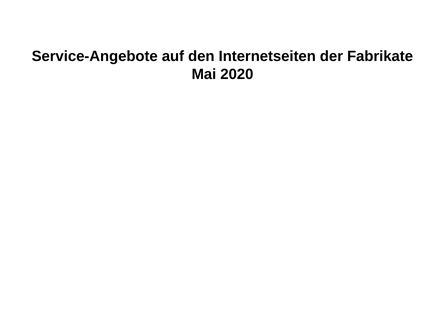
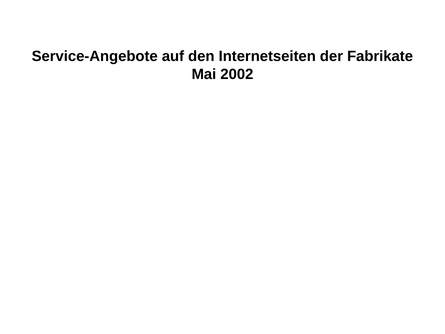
2020: 2020 -> 2002
